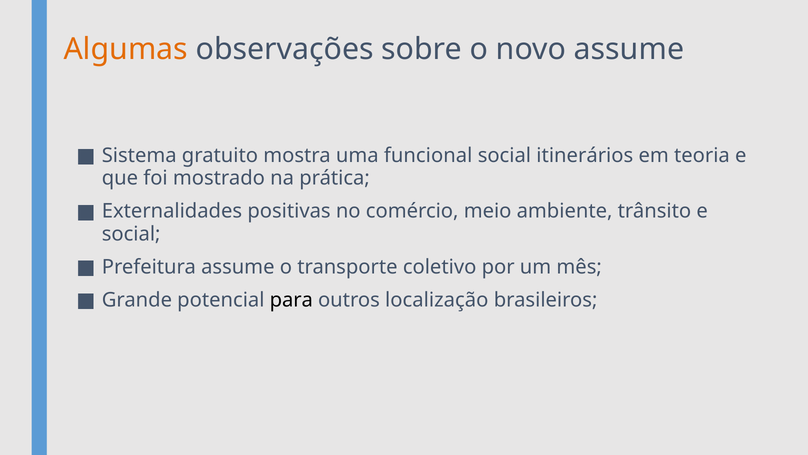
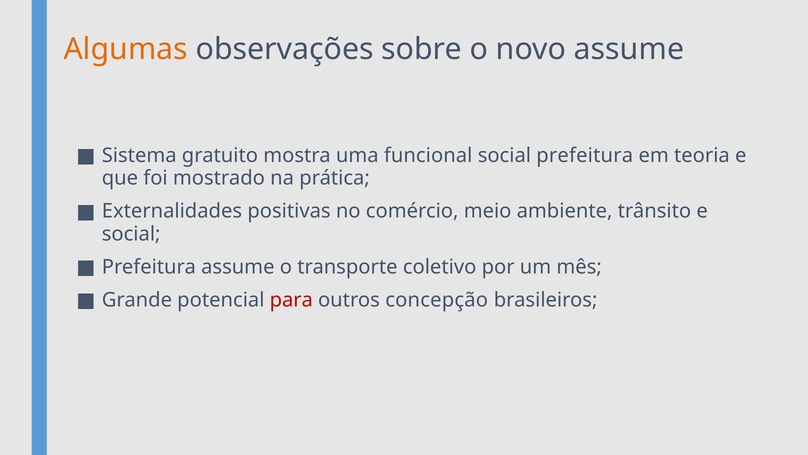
social itinerários: itinerários -> prefeitura
para colour: black -> red
localização: localização -> concepção
